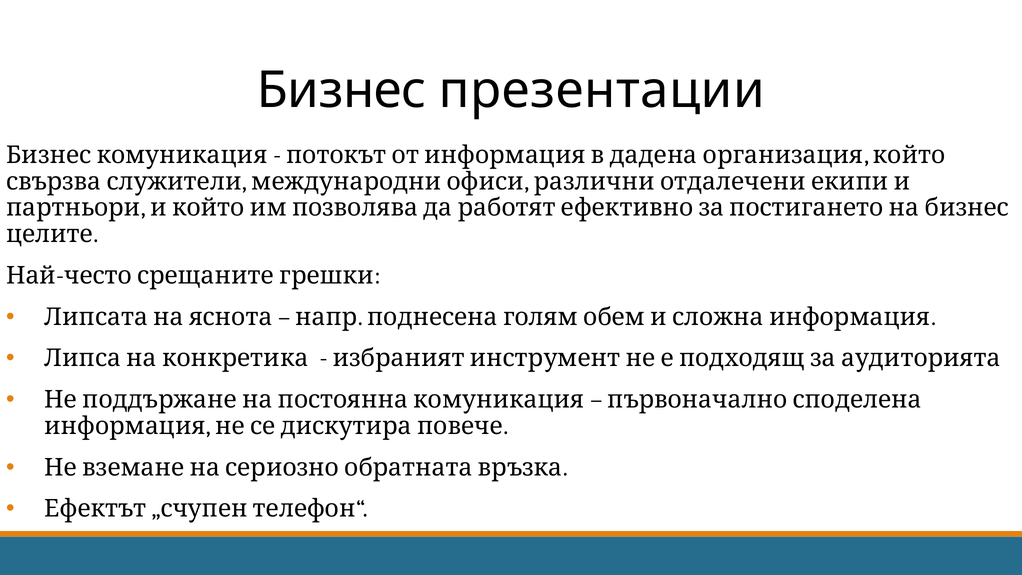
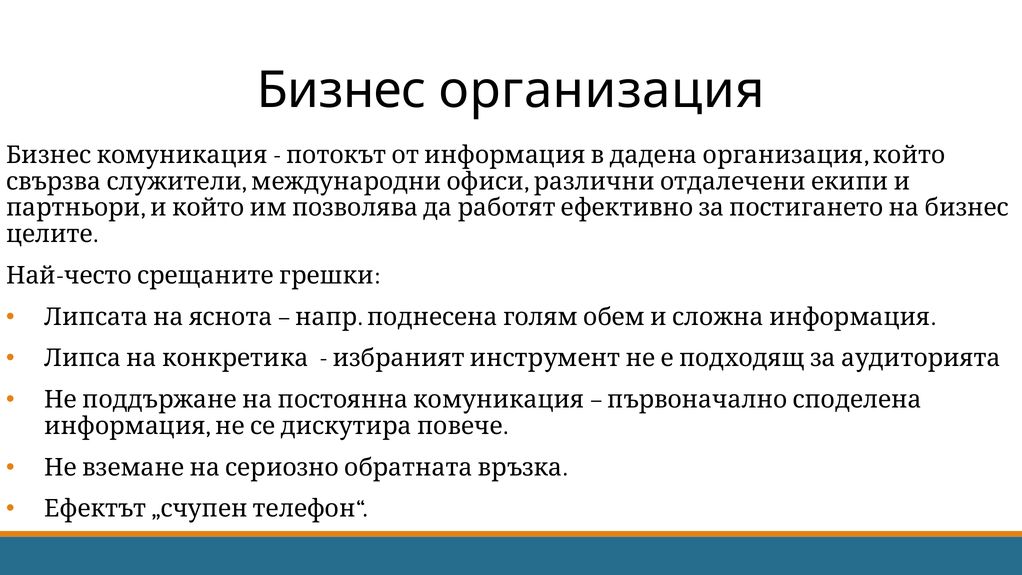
презентации: презентации -> организация
